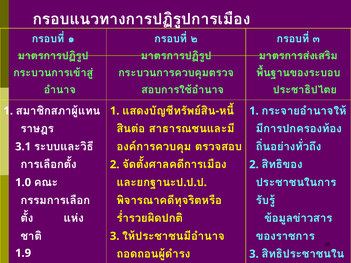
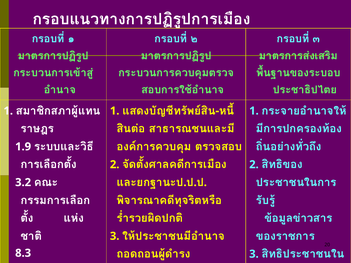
3.1 at (23, 147): 3.1 -> 1.9
1.0 at (23, 183): 1.0 -> 3.2
1.9: 1.9 -> 8.3
